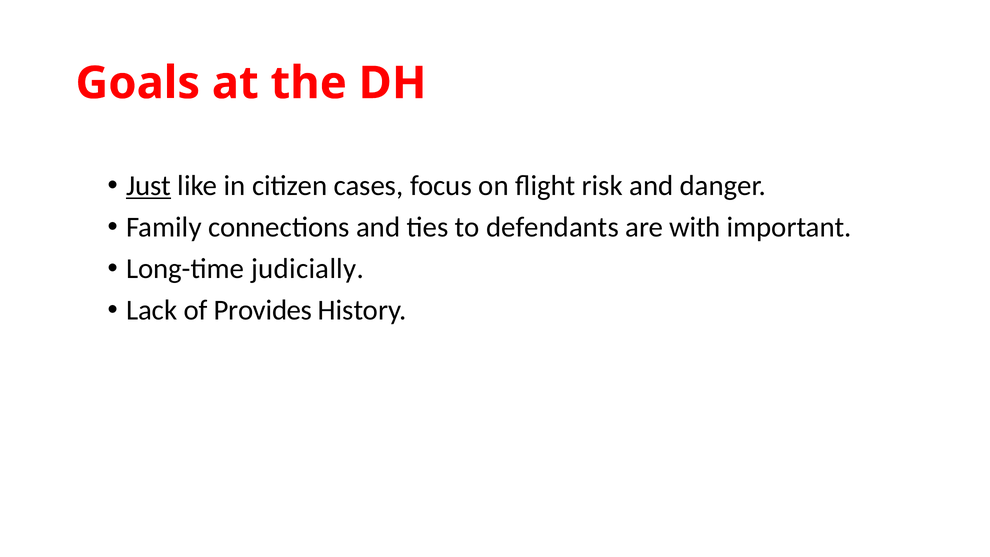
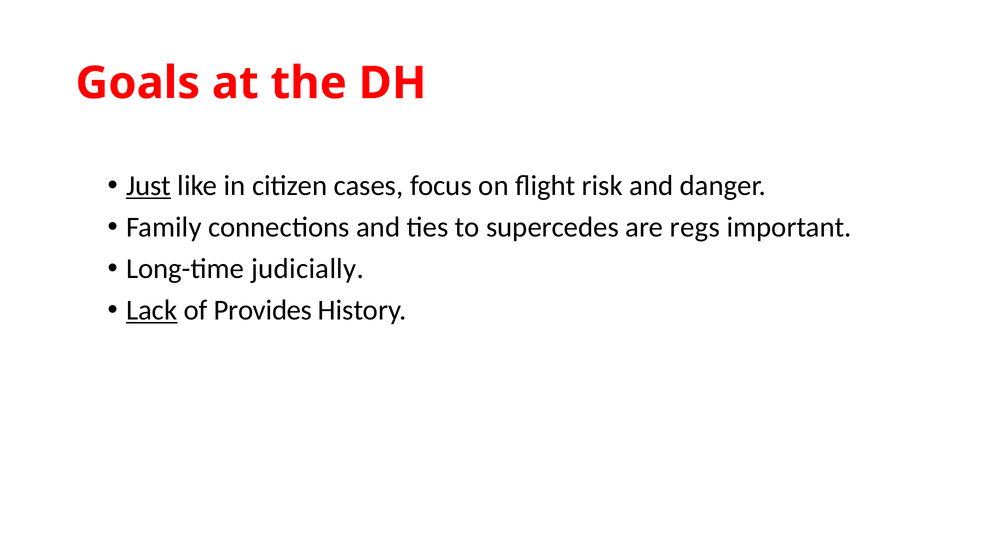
defendants: defendants -> supercedes
with: with -> regs
Lack underline: none -> present
